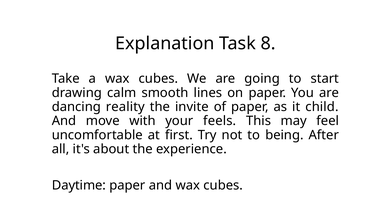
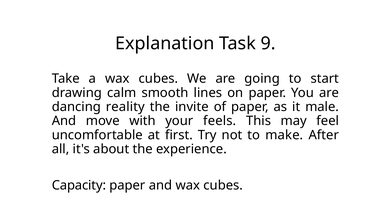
8: 8 -> 9
child: child -> male
being: being -> make
Daytime: Daytime -> Capacity
